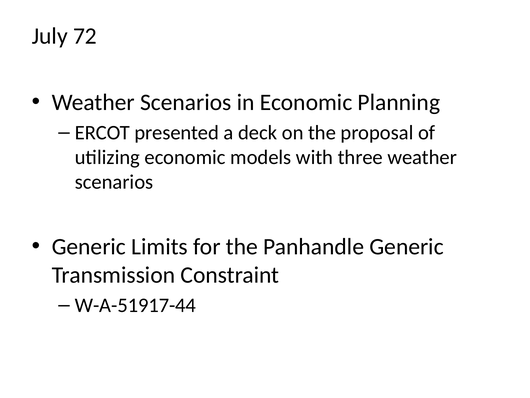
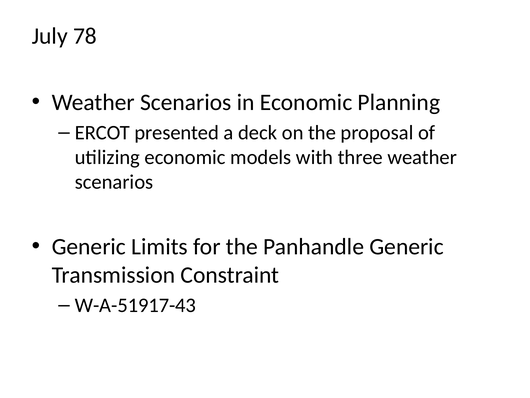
72: 72 -> 78
W-A-51917-44: W-A-51917-44 -> W-A-51917-43
